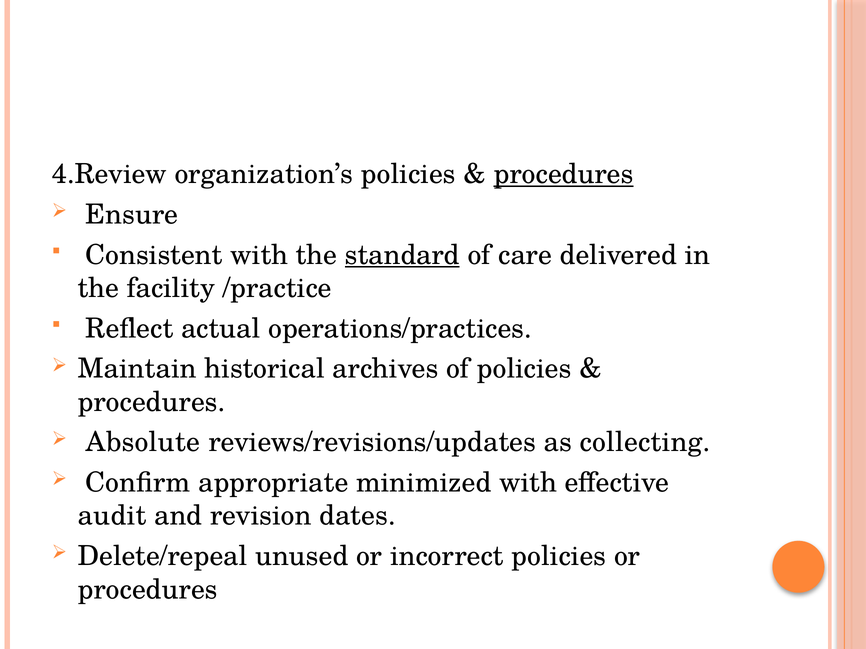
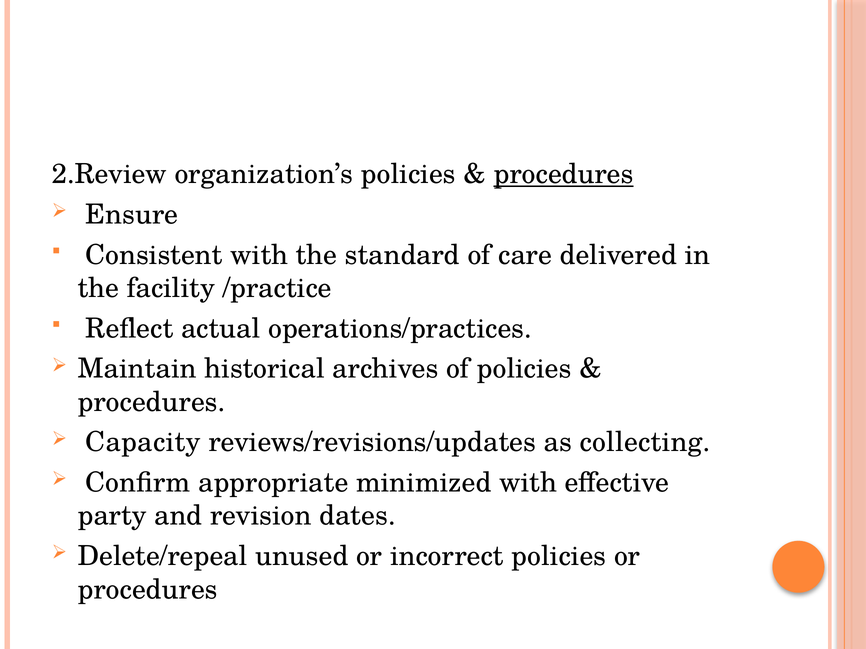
4.Review: 4.Review -> 2.Review
standard underline: present -> none
Absolute: Absolute -> Capacity
audit: audit -> party
